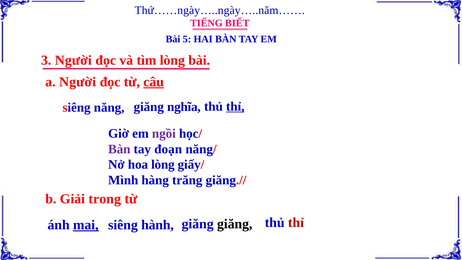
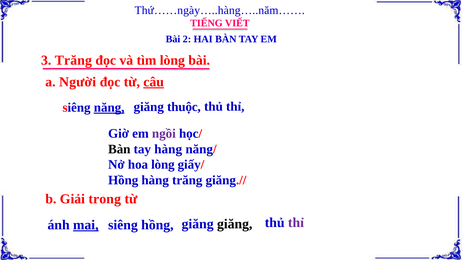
Thứ……ngày…..ngày…..năm……: Thứ……ngày…..ngày…..năm…… -> Thứ……ngày…..hàng…..năm……
BIẾT: BIẾT -> VIẾT
5: 5 -> 2
3 Người: Người -> Trăng
nghĩa: nghĩa -> thuộc
năng underline: none -> present
thỉ at (235, 106) underline: present -> none
Bàn at (119, 149) colour: purple -> black
tay đoạn: đoạn -> hàng
Mình at (123, 180): Mình -> Hồng
siêng hành: hành -> hồng
thỉ at (296, 222) colour: red -> purple
